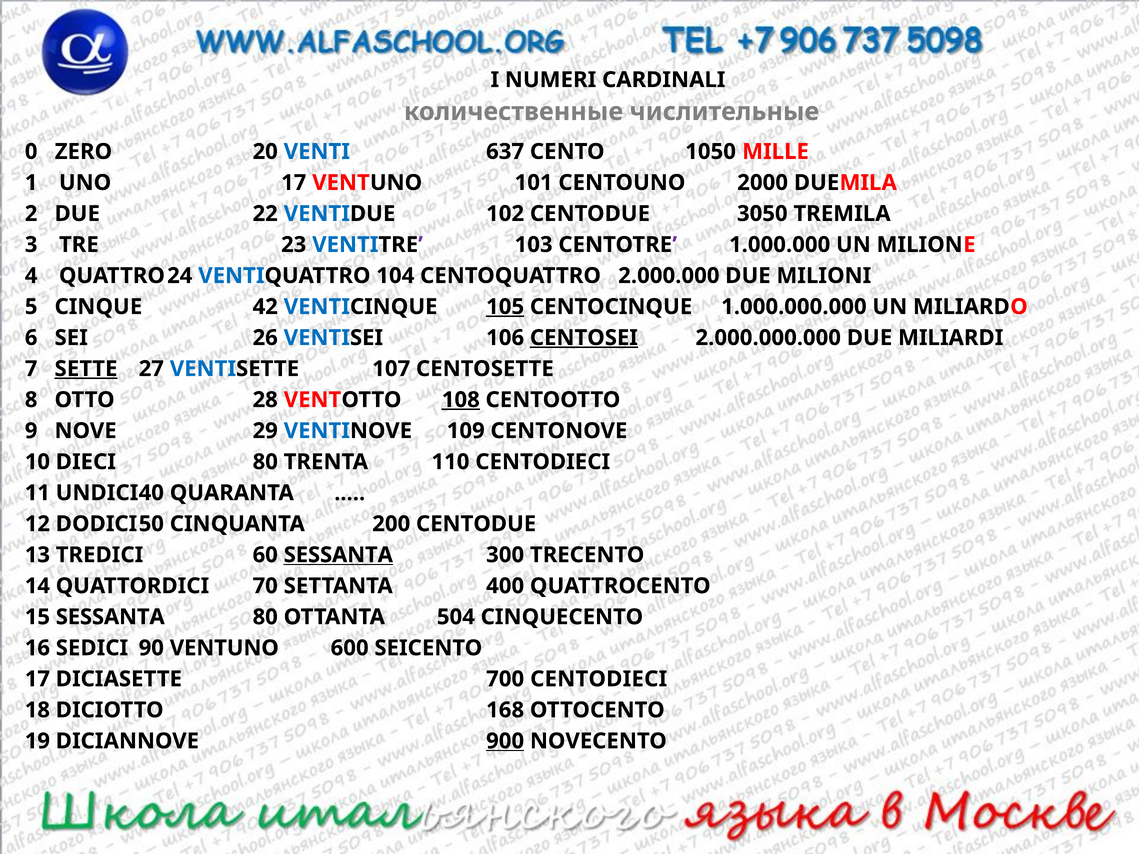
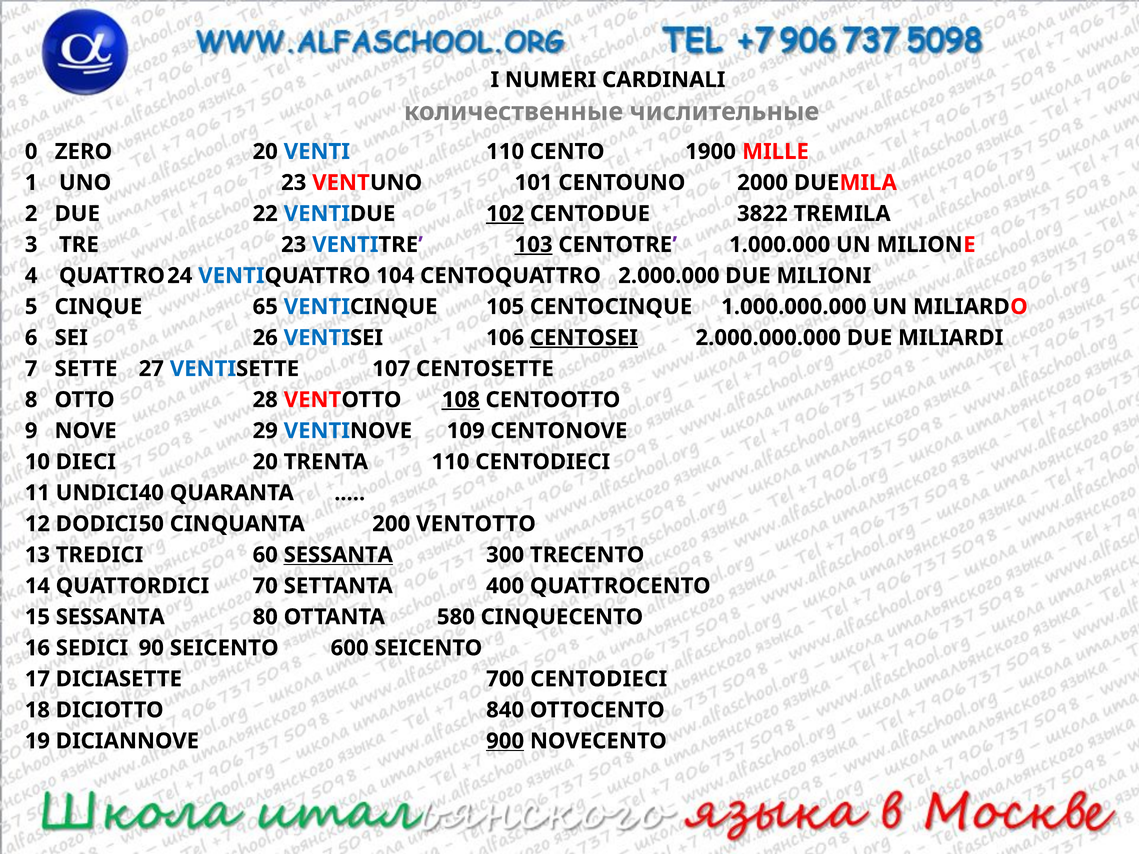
VENTI 637: 637 -> 110
1050: 1050 -> 1900
UNO 17: 17 -> 23
102 underline: none -> present
3050: 3050 -> 3822
103 underline: none -> present
42: 42 -> 65
105 underline: present -> none
SETTE underline: present -> none
DIECI 80: 80 -> 20
200 CENTODUE: CENTODUE -> VENTOTTO
504: 504 -> 580
90 VENTUNO: VENTUNO -> SEICENTO
168: 168 -> 840
